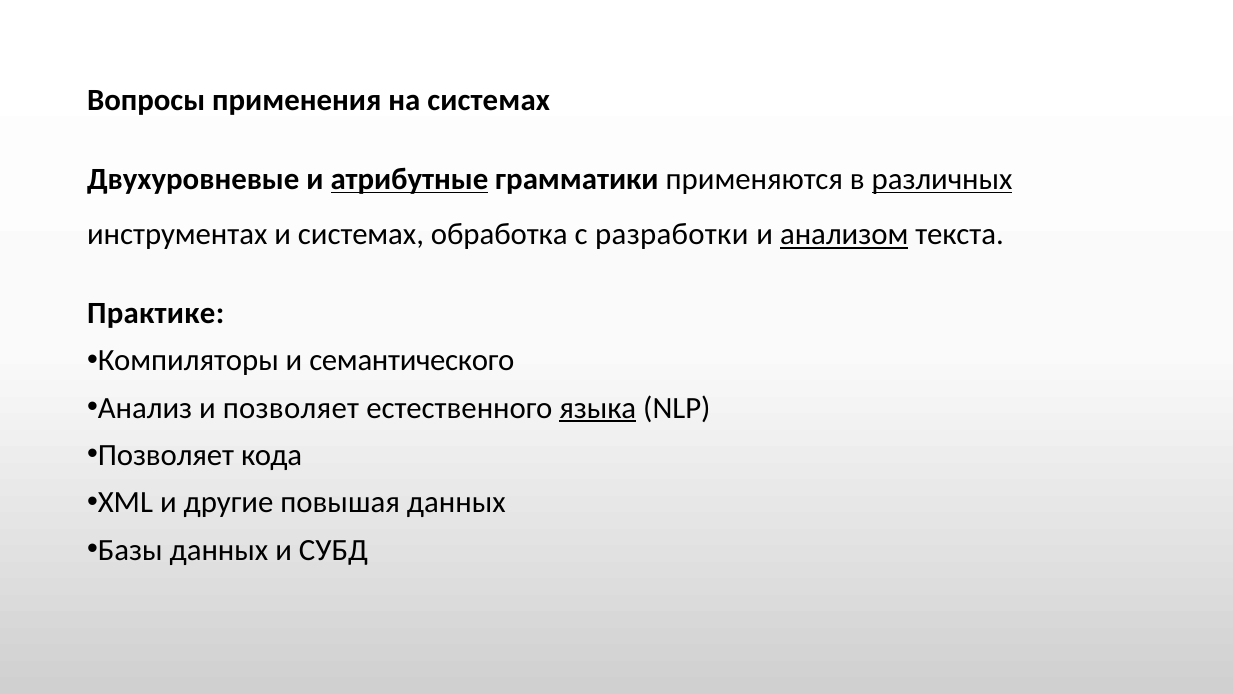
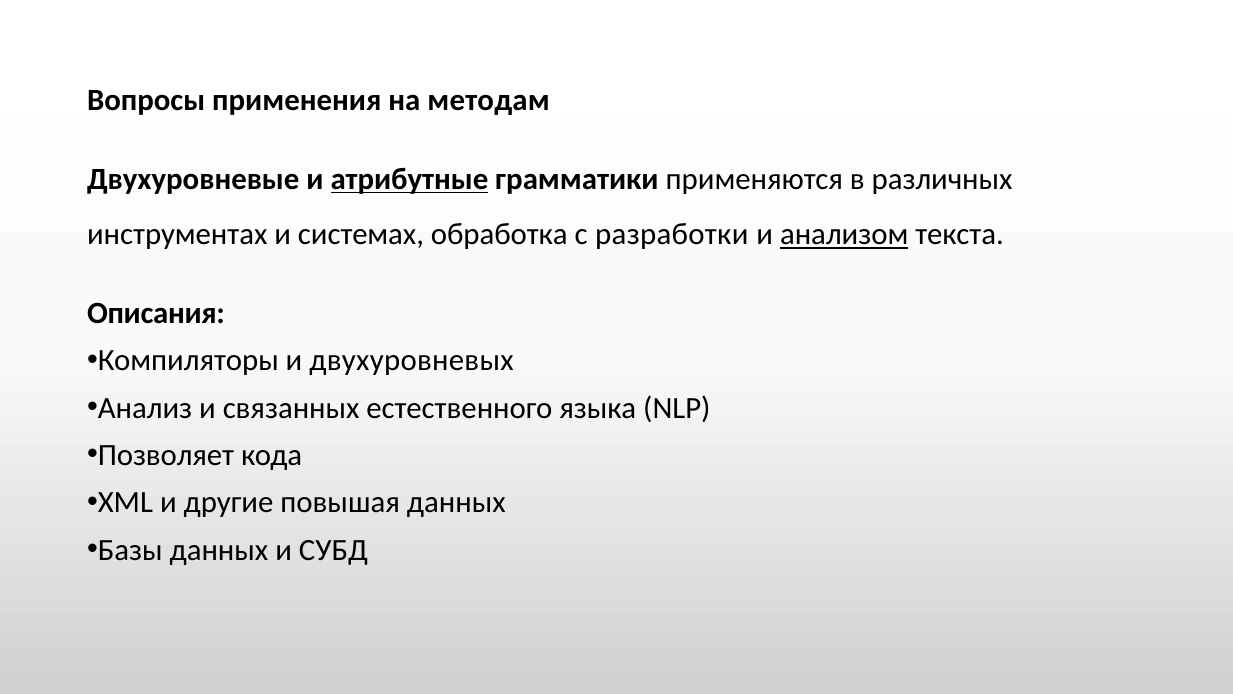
на системах: системах -> методам
различных underline: present -> none
Практике: Практике -> Описания
семантического: семантического -> двухуровневых
и позволяет: позволяет -> связанных
языка underline: present -> none
